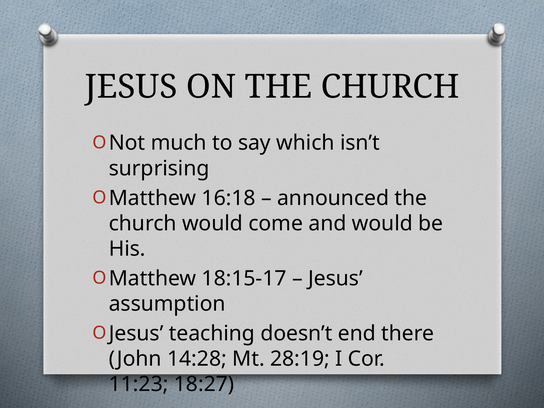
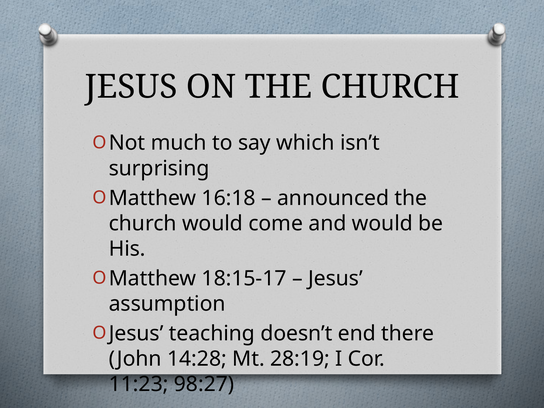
18:27: 18:27 -> 98:27
